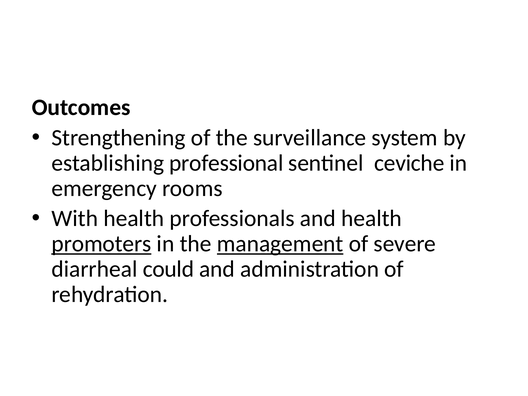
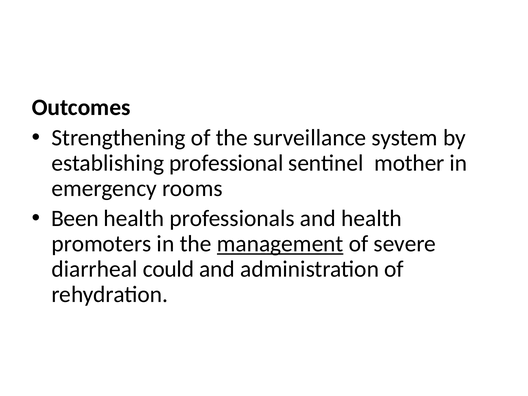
ceviche: ceviche -> mother
With: With -> Been
promoters underline: present -> none
